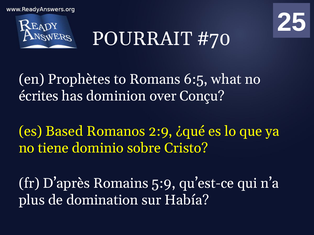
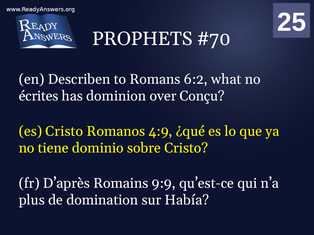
POURRAIT: POURRAIT -> PROPHETS
Prophètes: Prophètes -> Describen
6:5: 6:5 -> 6:2
es Based: Based -> Cristo
2:9: 2:9 -> 4:9
5:9: 5:9 -> 9:9
